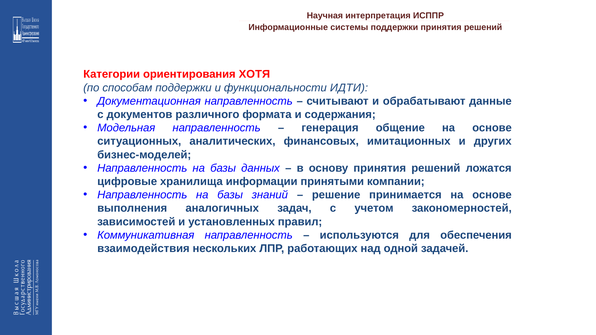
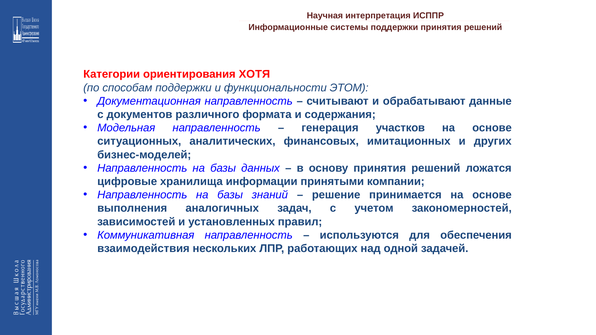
ИДТИ: ИДТИ -> ЭТОМ
общение: общение -> участков
